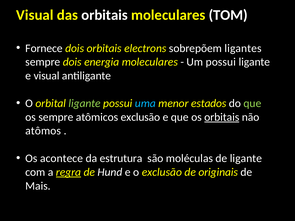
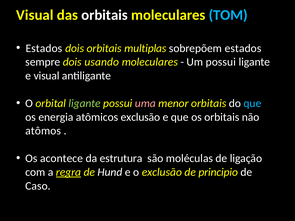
TOM colour: white -> light blue
Fornece at (44, 48): Fornece -> Estados
electrons: electrons -> multiplas
sobrepõem ligantes: ligantes -> estados
energia: energia -> usando
uma colour: light blue -> pink
menor estados: estados -> orbitais
que at (252, 103) colour: light green -> light blue
os sempre: sempre -> energia
orbitais at (222, 117) underline: present -> none
de ligante: ligante -> ligação
originais: originais -> principio
Mais: Mais -> Caso
